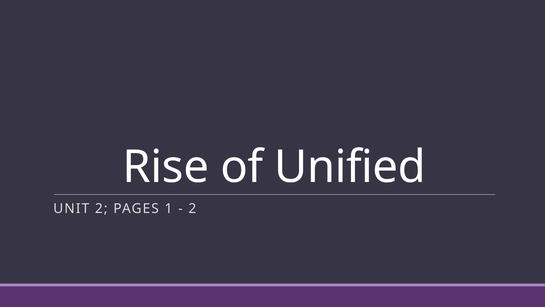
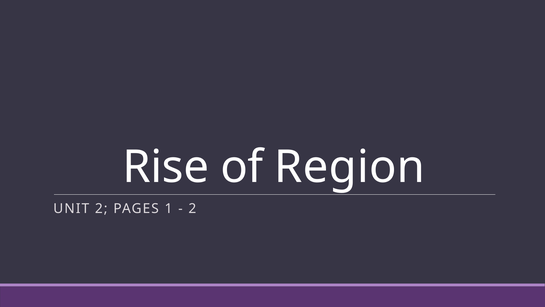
Unified: Unified -> Region
